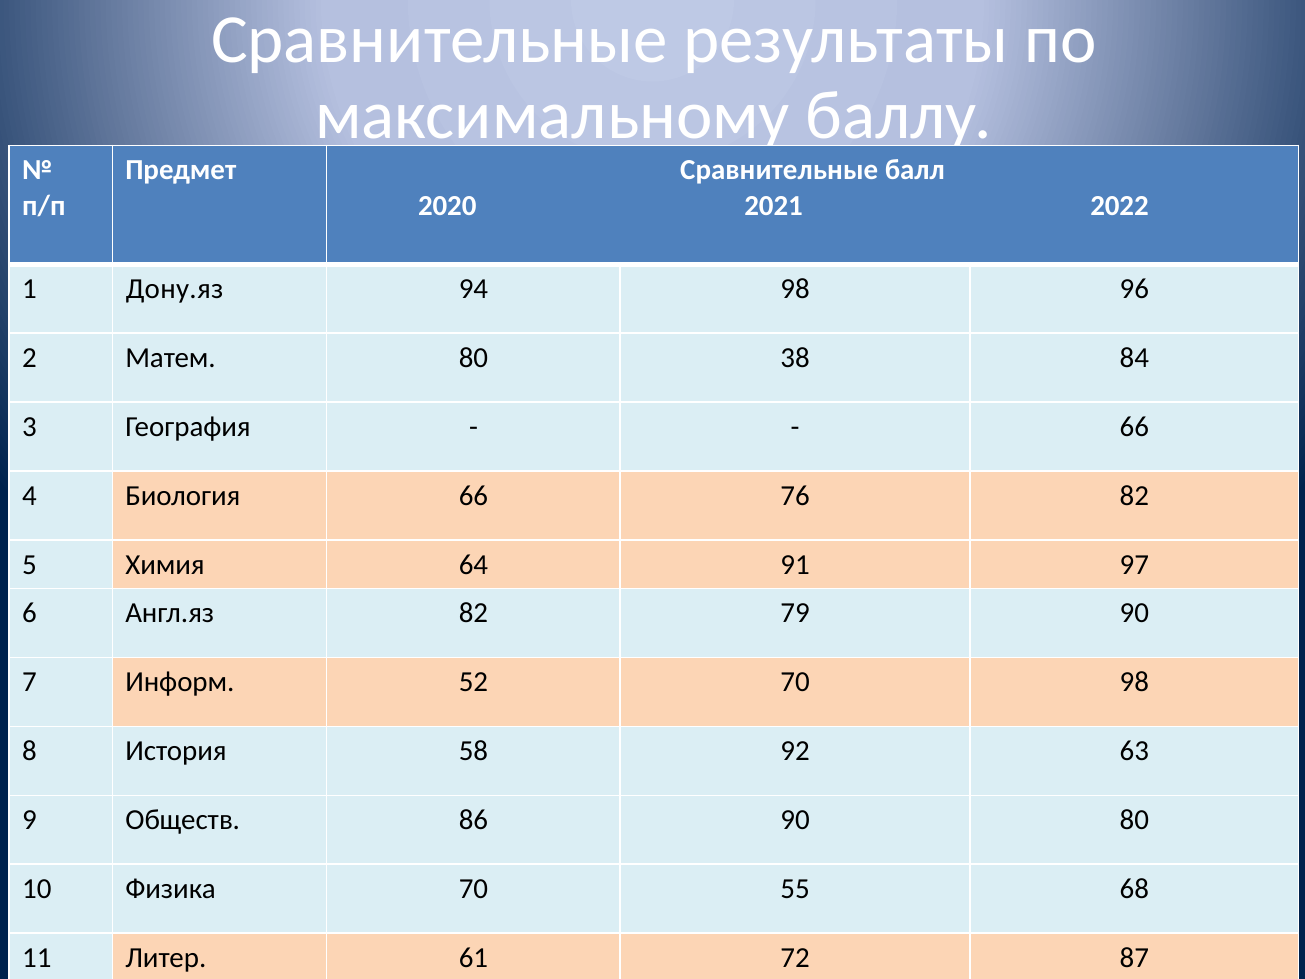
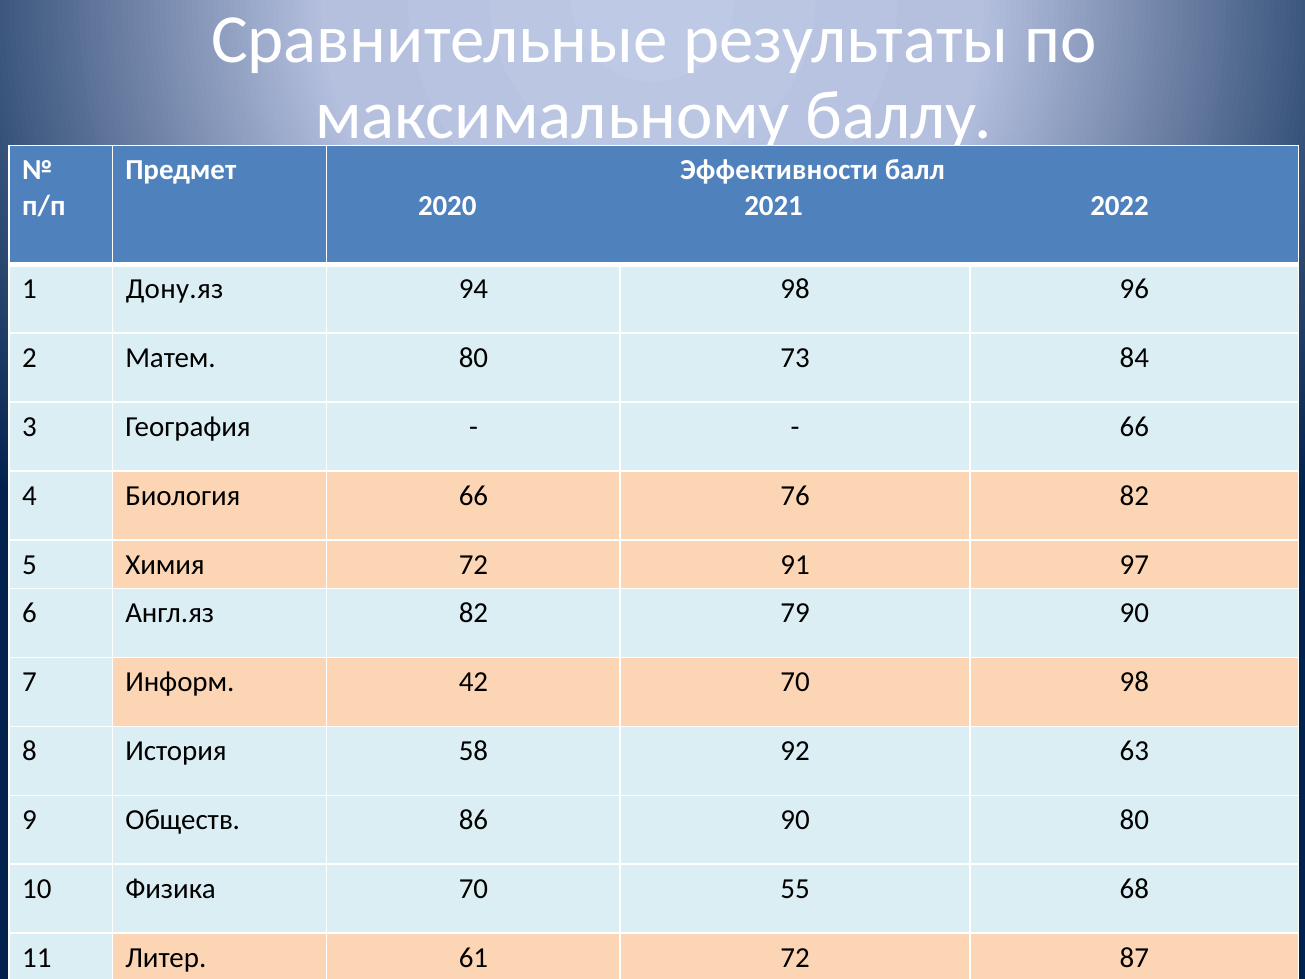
Предмет Сравнительные: Сравнительные -> Эффективности
38: 38 -> 73
Химия 64: 64 -> 72
52: 52 -> 42
